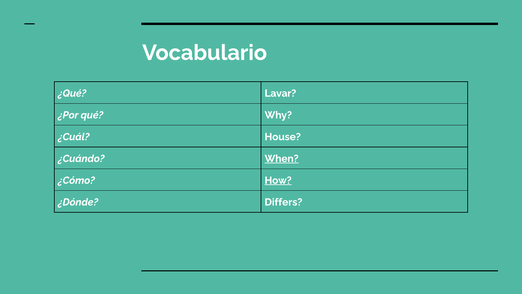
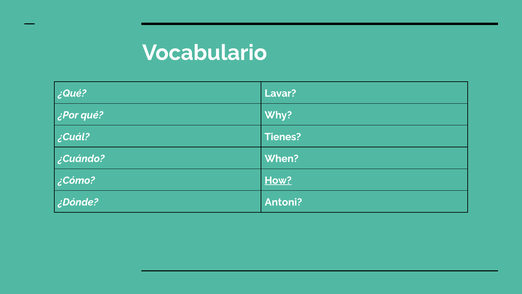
House: House -> Tienes
When underline: present -> none
Differs: Differs -> Antoni
